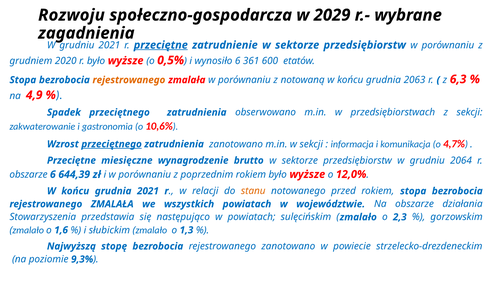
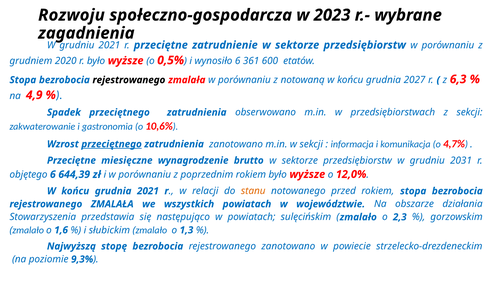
2029: 2029 -> 2023
przeciętne at (161, 45) underline: present -> none
rejestrowanego at (129, 80) colour: orange -> black
2063: 2063 -> 2027
2064: 2064 -> 2031
obszarze at (29, 174): obszarze -> objętego
